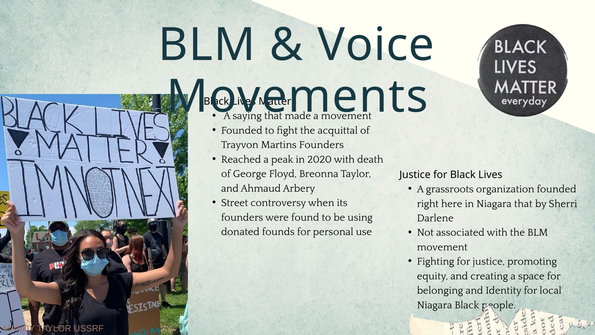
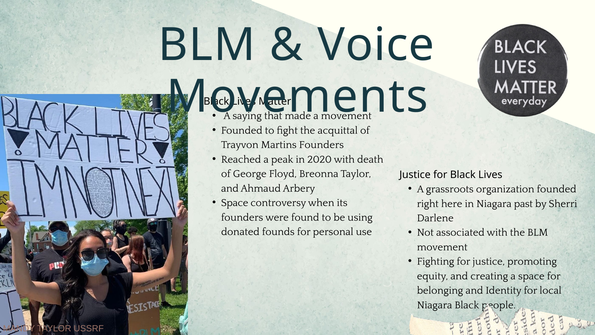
Street at (235, 203): Street -> Space
Niagara that: that -> past
